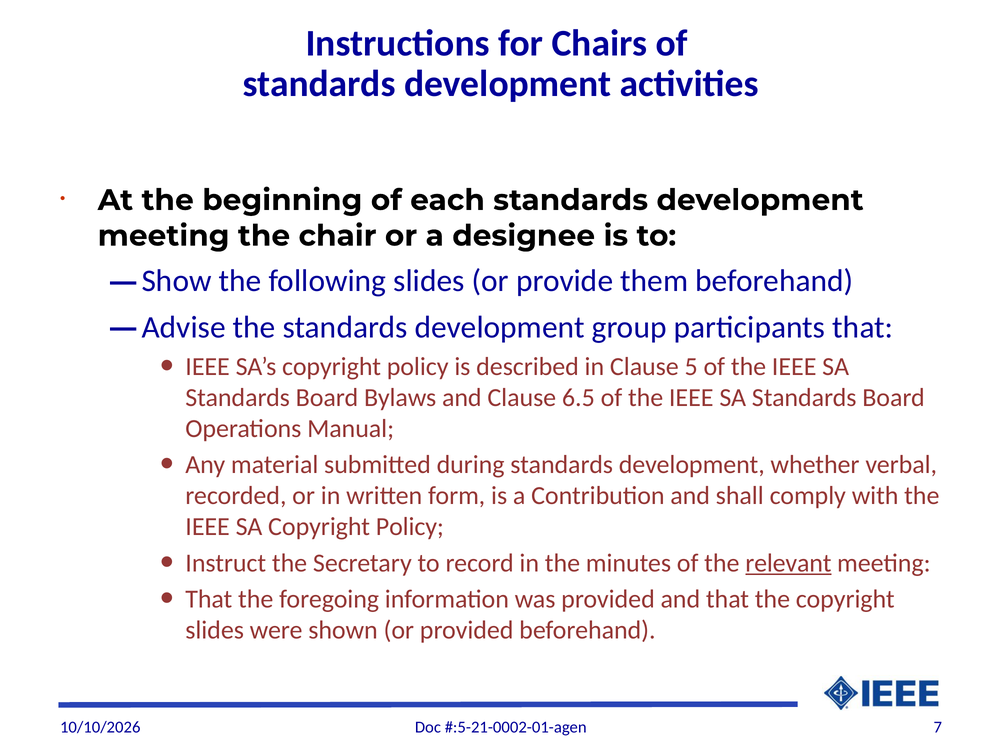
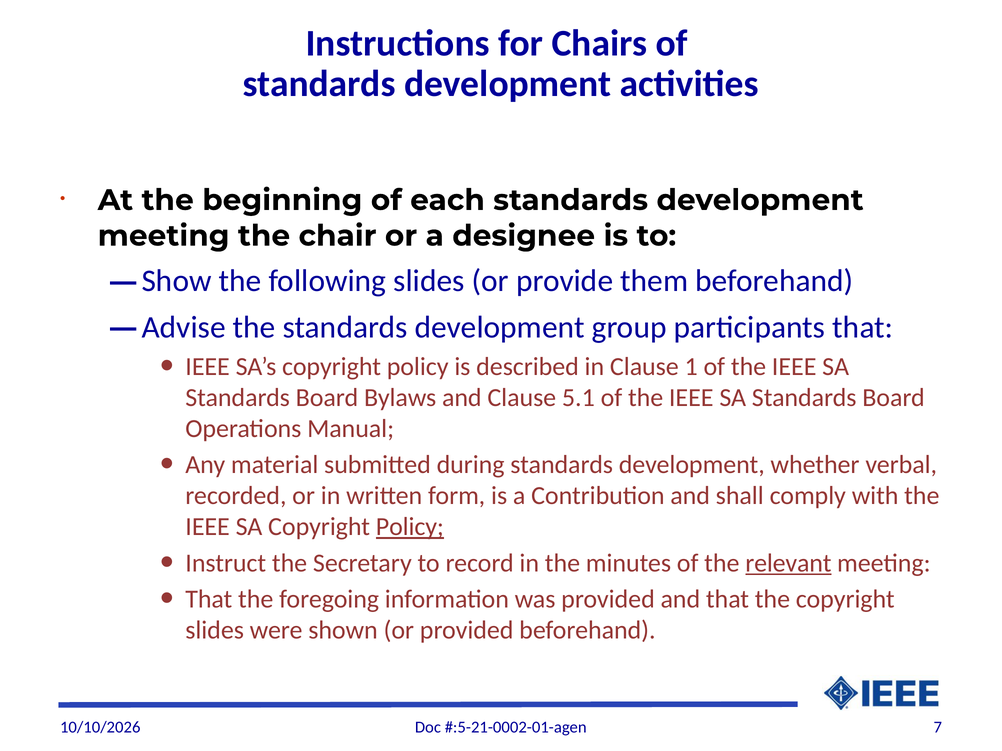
5: 5 -> 1
6.5: 6.5 -> 5.1
Policy at (410, 527) underline: none -> present
